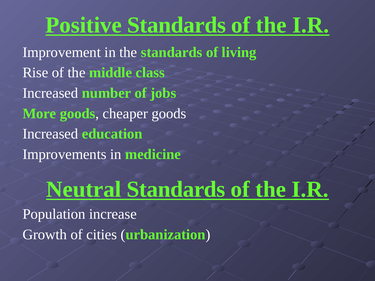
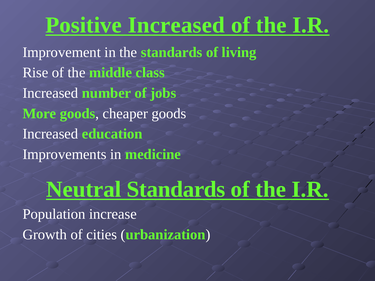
Positive Standards: Standards -> Increased
